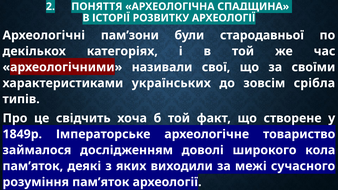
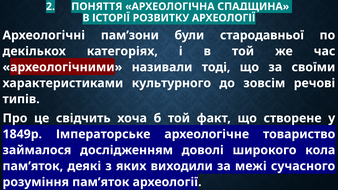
свої: свої -> тоді
українських: українських -> культурного
срібла: срібла -> речові
